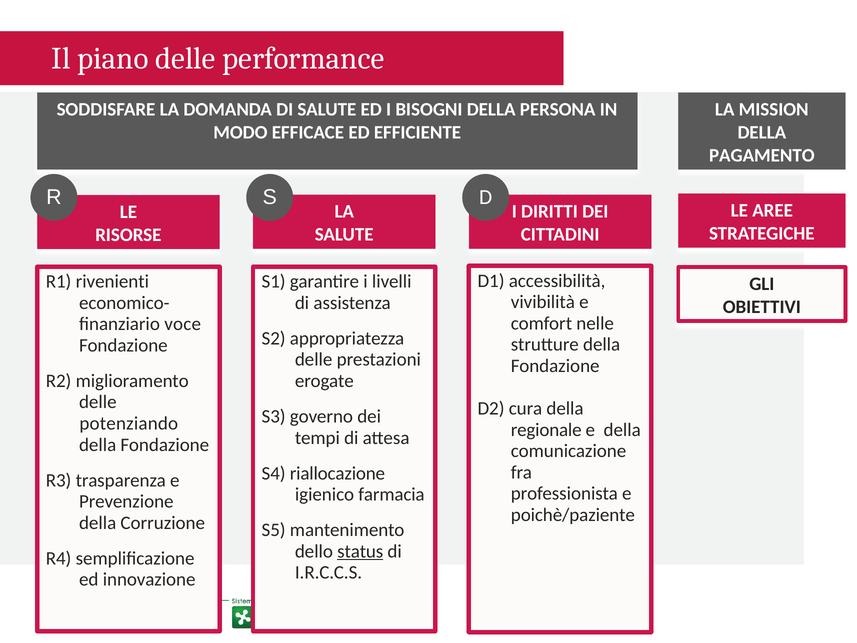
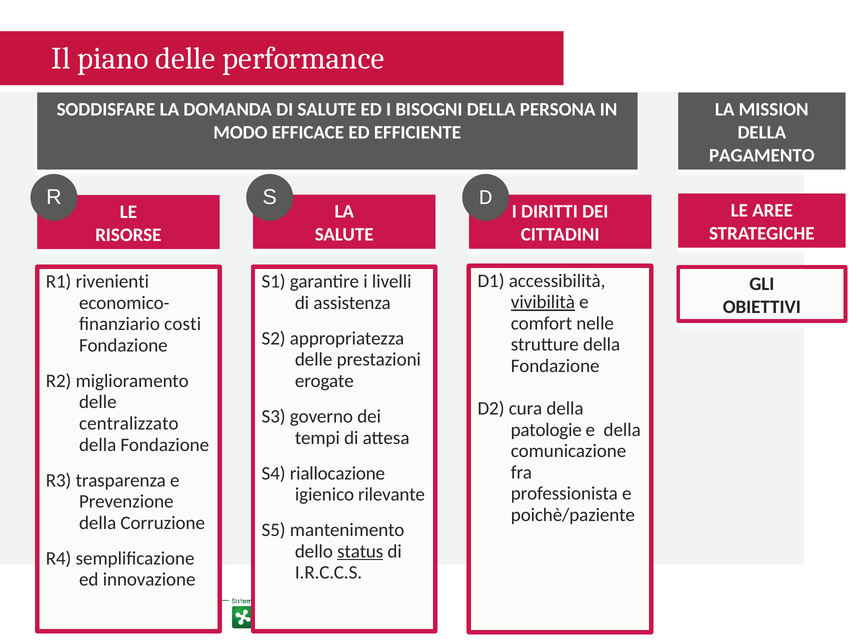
vivibilità underline: none -> present
voce: voce -> costi
potenziando: potenziando -> centralizzato
regionale: regionale -> patologie
farmacia: farmacia -> rilevante
